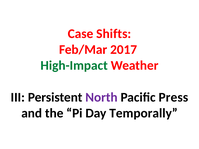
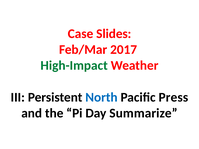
Shifts: Shifts -> Slides
North colour: purple -> blue
Temporally: Temporally -> Summarize
